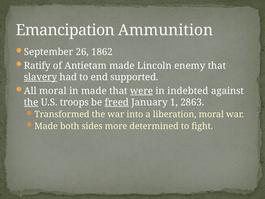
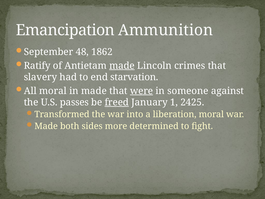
26: 26 -> 48
made at (122, 66) underline: none -> present
enemy: enemy -> crimes
slavery underline: present -> none
supported: supported -> starvation
indebted: indebted -> someone
the at (31, 102) underline: present -> none
troops: troops -> passes
2863: 2863 -> 2425
